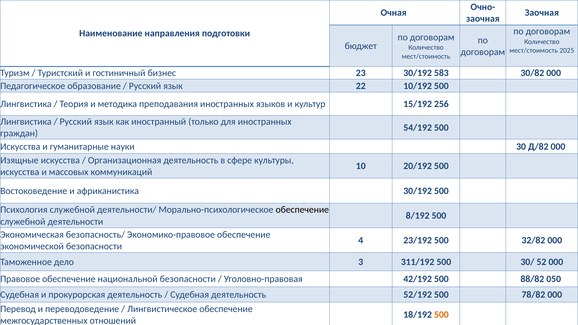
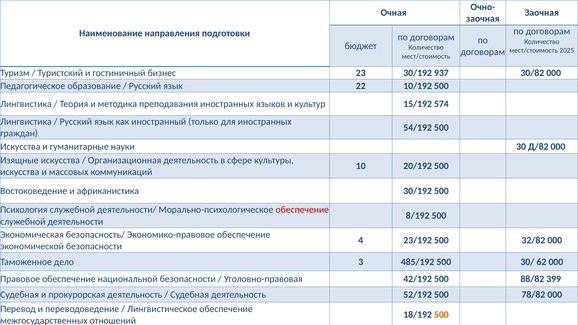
583: 583 -> 937
256: 256 -> 574
обеспечение at (302, 210) colour: black -> red
311/192: 311/192 -> 485/192
52: 52 -> 62
050: 050 -> 399
